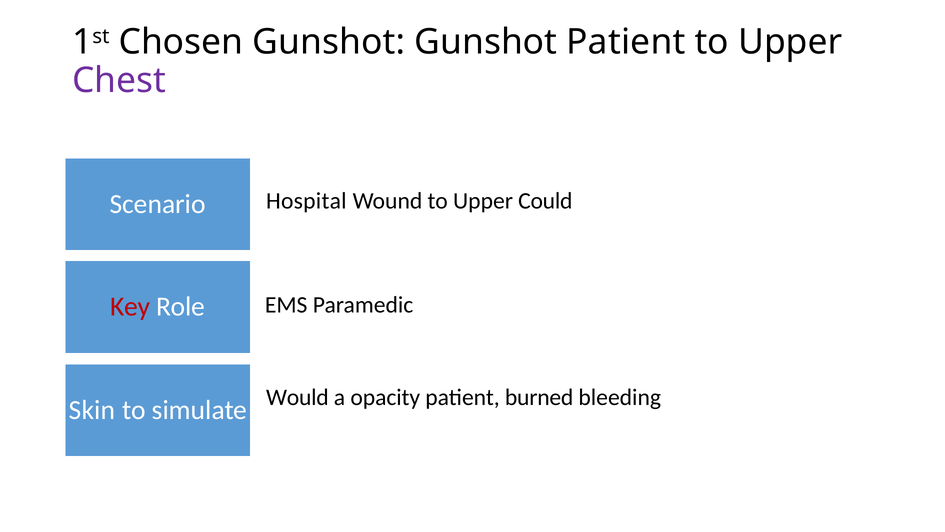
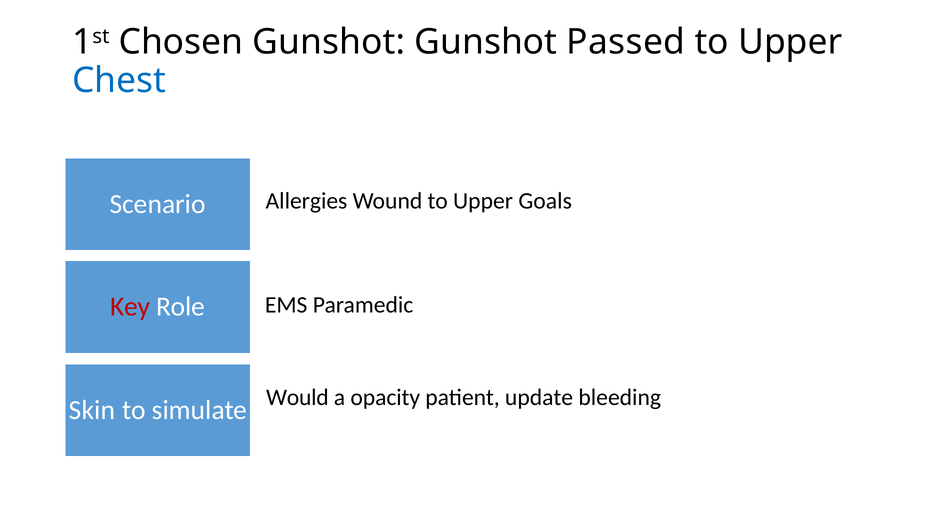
Gunshot Patient: Patient -> Passed
Chest colour: purple -> blue
Hospital: Hospital -> Allergies
Could: Could -> Goals
burned: burned -> update
